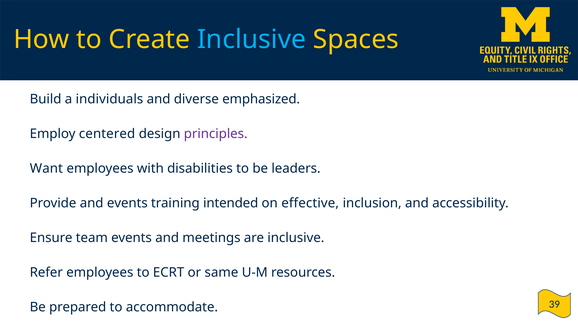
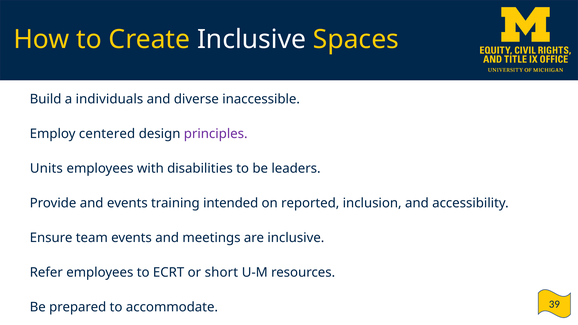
Inclusive at (252, 39) colour: light blue -> white
emphasized: emphasized -> inaccessible
Want: Want -> Units
effective: effective -> reported
same: same -> short
